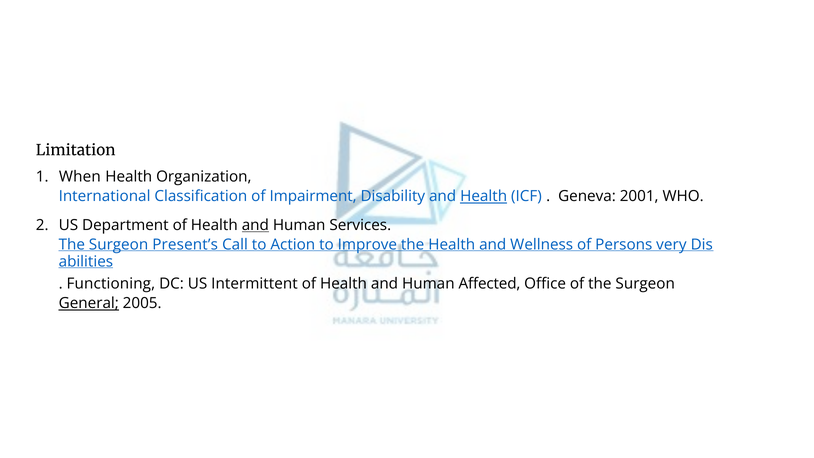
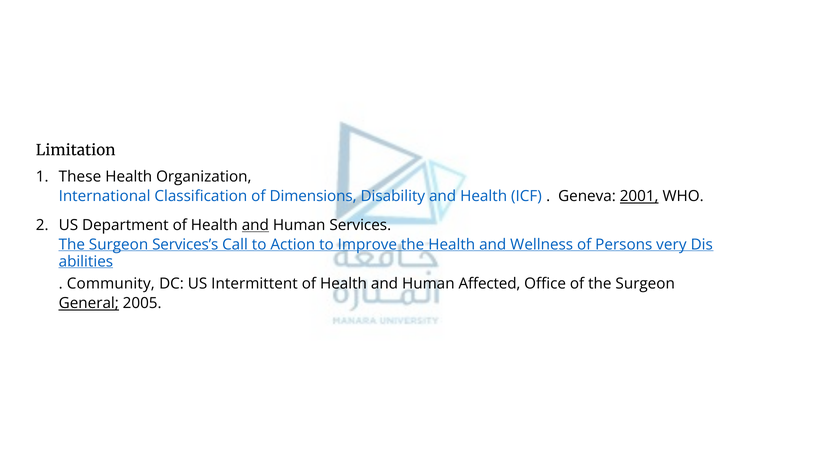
When: When -> These
Impairment: Impairment -> Dimensions
Health at (484, 196) underline: present -> none
2001 underline: none -> present
Present’s: Present’s -> Services’s
Functioning: Functioning -> Community
